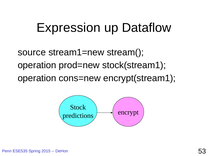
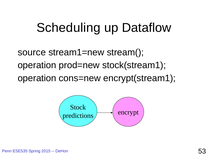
Expression: Expression -> Scheduling
